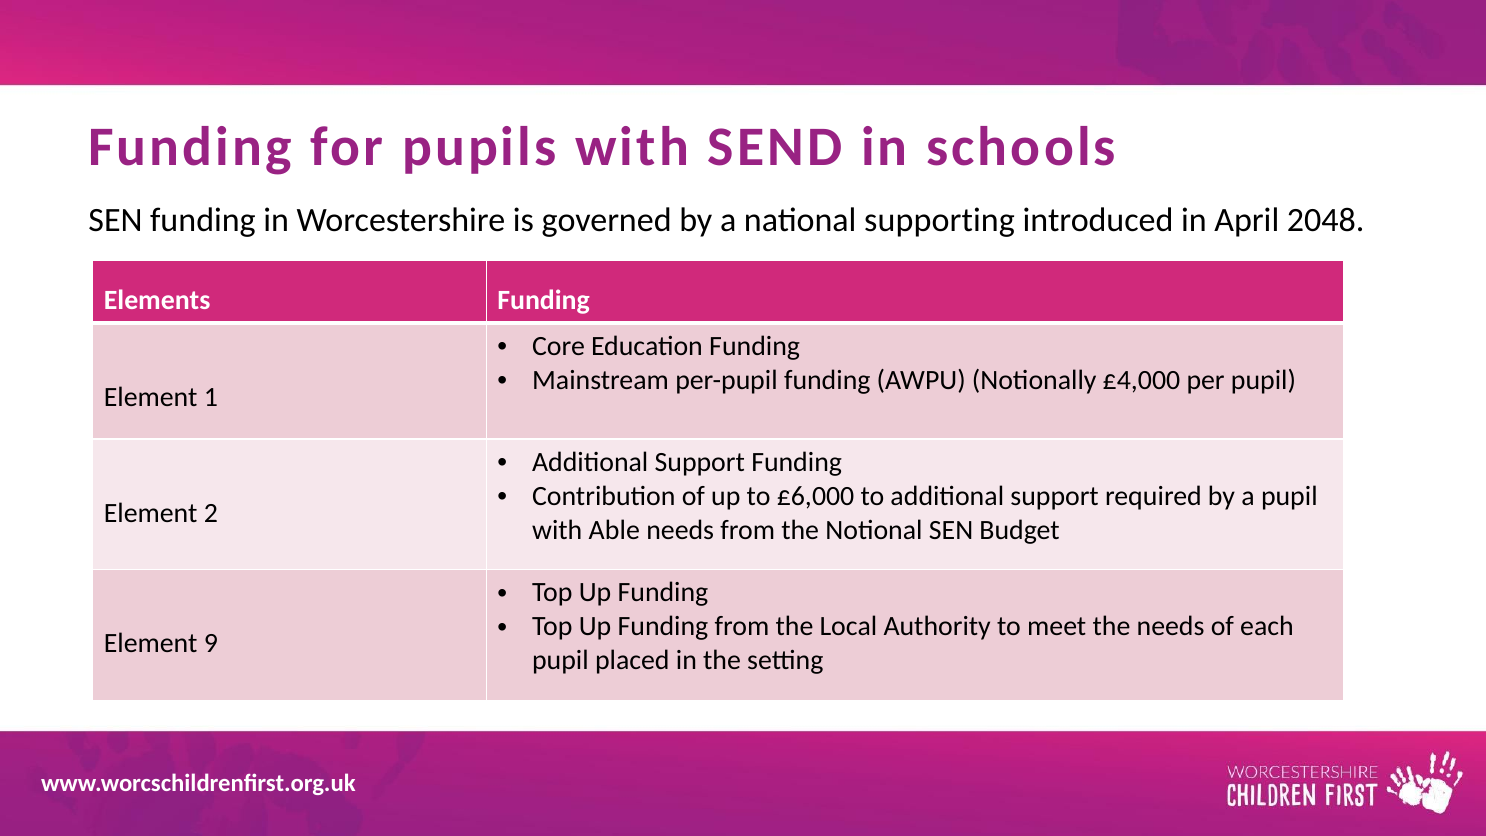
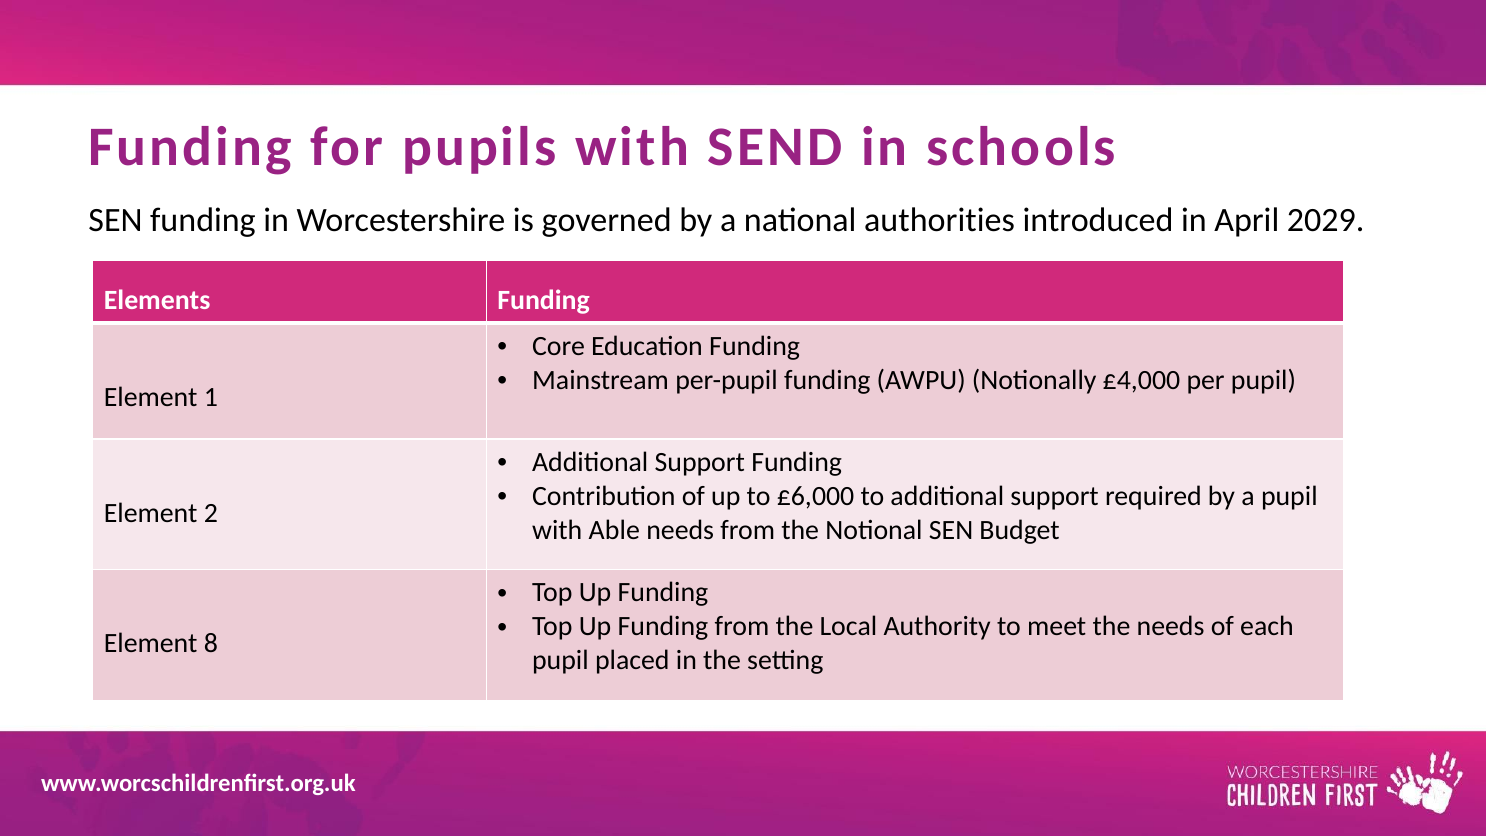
supporting: supporting -> authorities
2048: 2048 -> 2029
9: 9 -> 8
